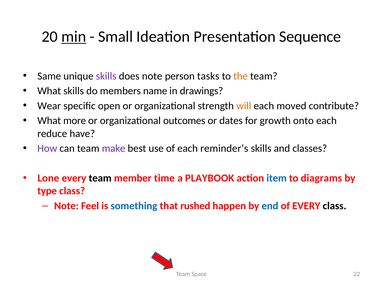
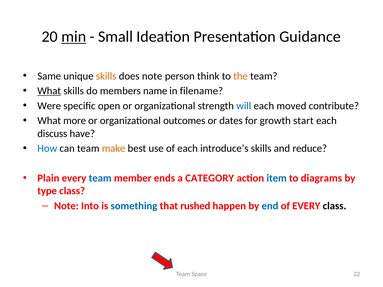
Sequence: Sequence -> Guidance
skills at (106, 76) colour: purple -> orange
tasks: tasks -> think
What at (49, 91) underline: none -> present
drawings: drawings -> filename
Wear: Wear -> Were
will colour: orange -> blue
onto: onto -> start
reduce: reduce -> discuss
How colour: purple -> blue
make colour: purple -> orange
reminder’s: reminder’s -> introduce’s
classes: classes -> reduce
Lone: Lone -> Plain
team at (100, 178) colour: black -> blue
time: time -> ends
PLAYBOOK: PLAYBOOK -> CATEGORY
Feel: Feel -> Into
